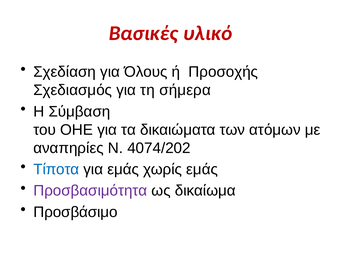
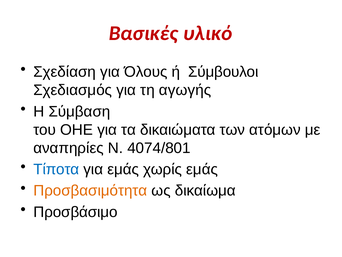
Προσοχής: Προσοχής -> Σύμβουλοι
σήμερα: σήμερα -> αγωγής
4074/202: 4074/202 -> 4074/801
Προσβασιμότητα colour: purple -> orange
